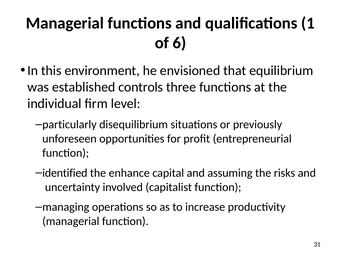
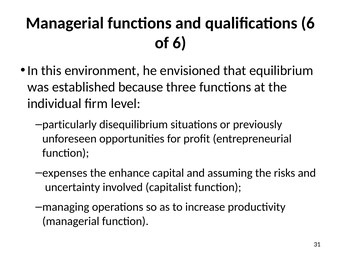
qualifications 1: 1 -> 6
controls: controls -> because
identified: identified -> expenses
